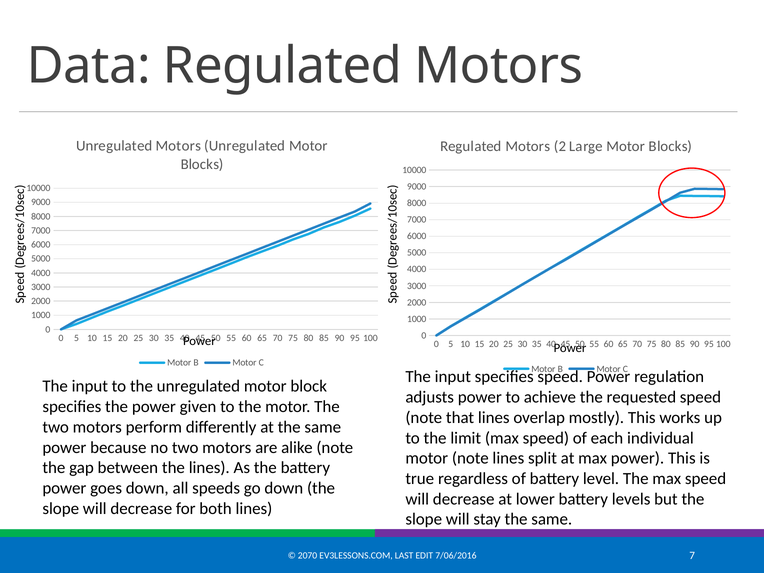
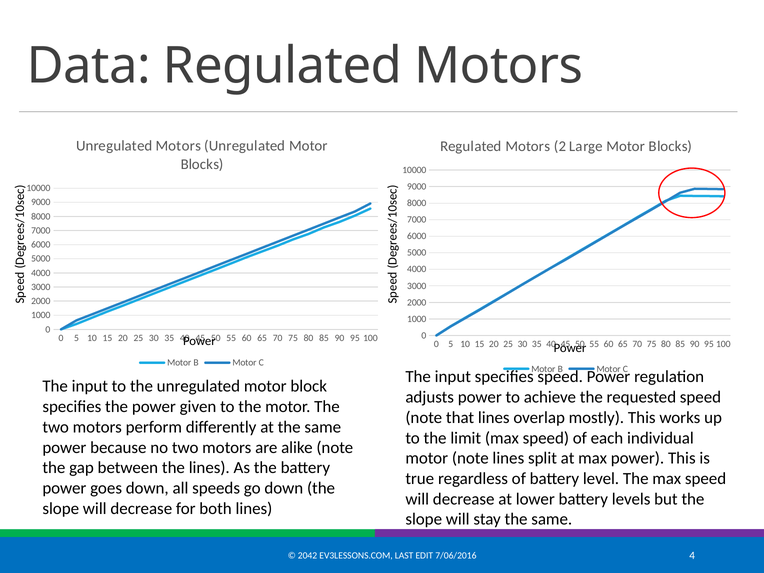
2070: 2070 -> 2042
7: 7 -> 4
